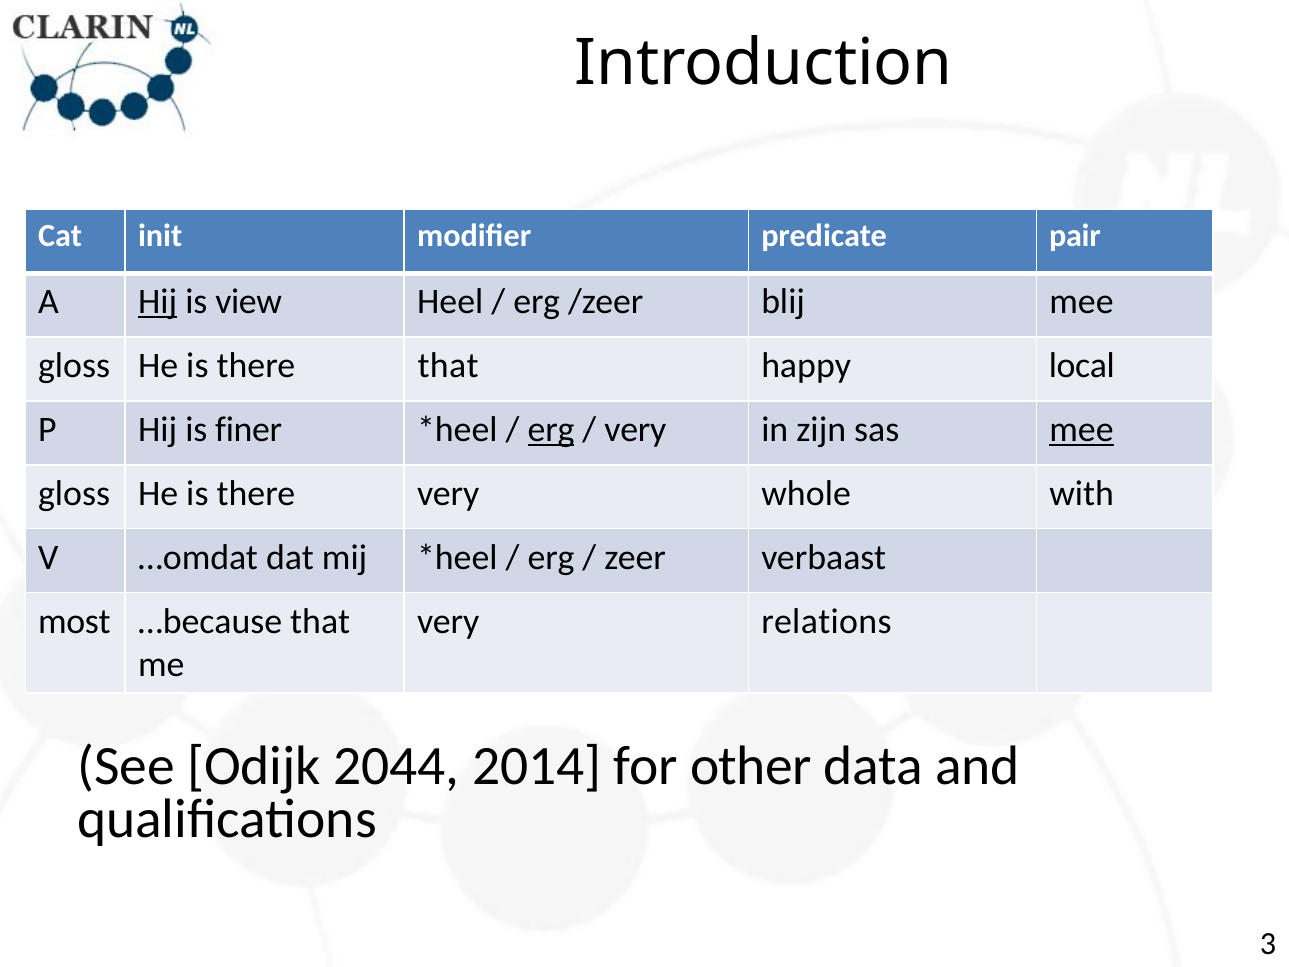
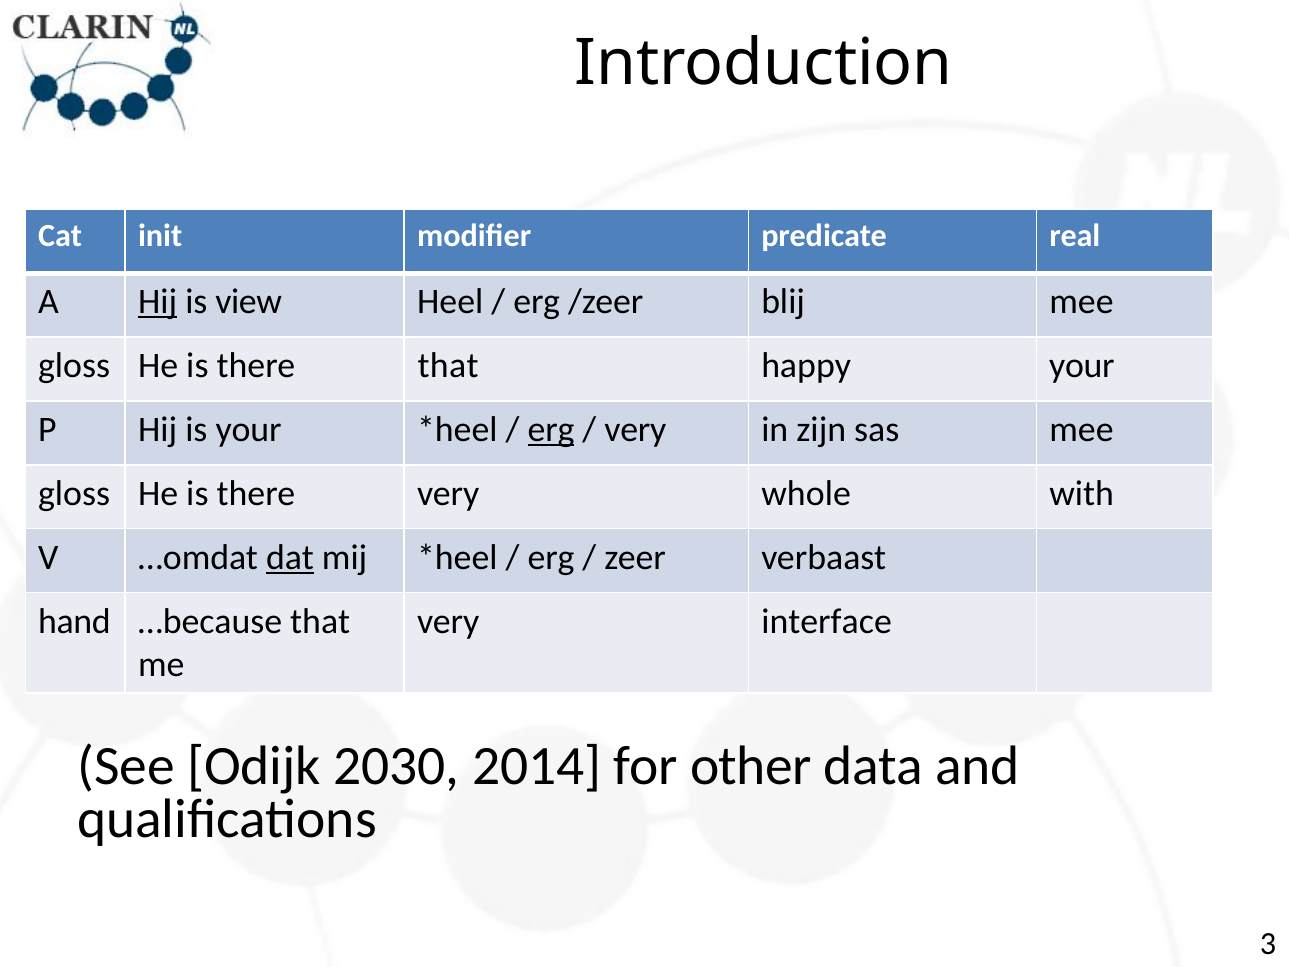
pair: pair -> real
happy local: local -> your
is finer: finer -> your
mee at (1081, 430) underline: present -> none
dat underline: none -> present
most: most -> hand
relations: relations -> interface
2044: 2044 -> 2030
